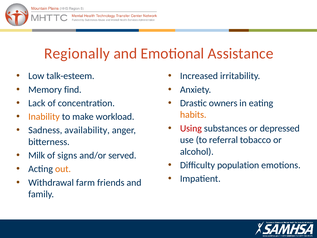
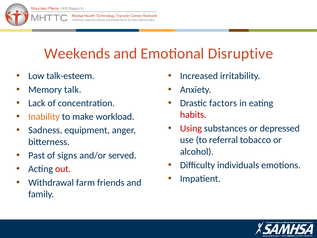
Regionally: Regionally -> Weekends
Assistance: Assistance -> Disruptive
find: find -> talk
owners: owners -> factors
habits colour: orange -> red
availability: availability -> equipment
Milk: Milk -> Past
population: population -> individuals
out colour: orange -> red
